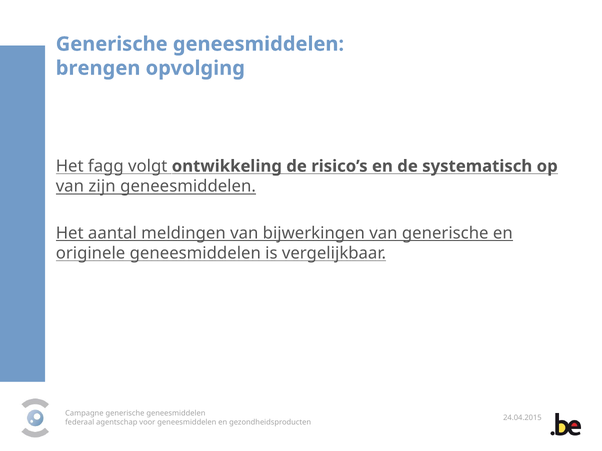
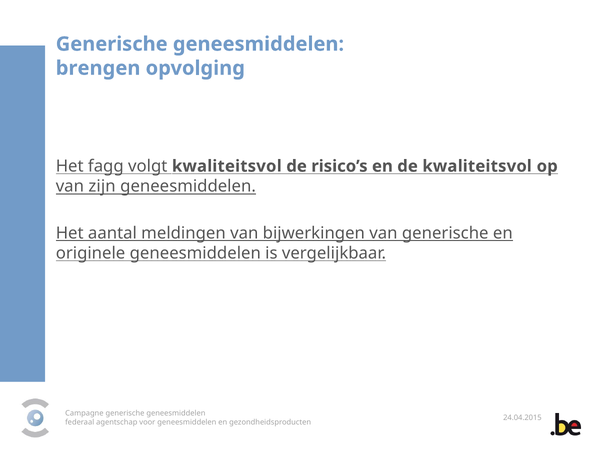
volgt ontwikkeling: ontwikkeling -> kwaliteitsvol
de systematisch: systematisch -> kwaliteitsvol
